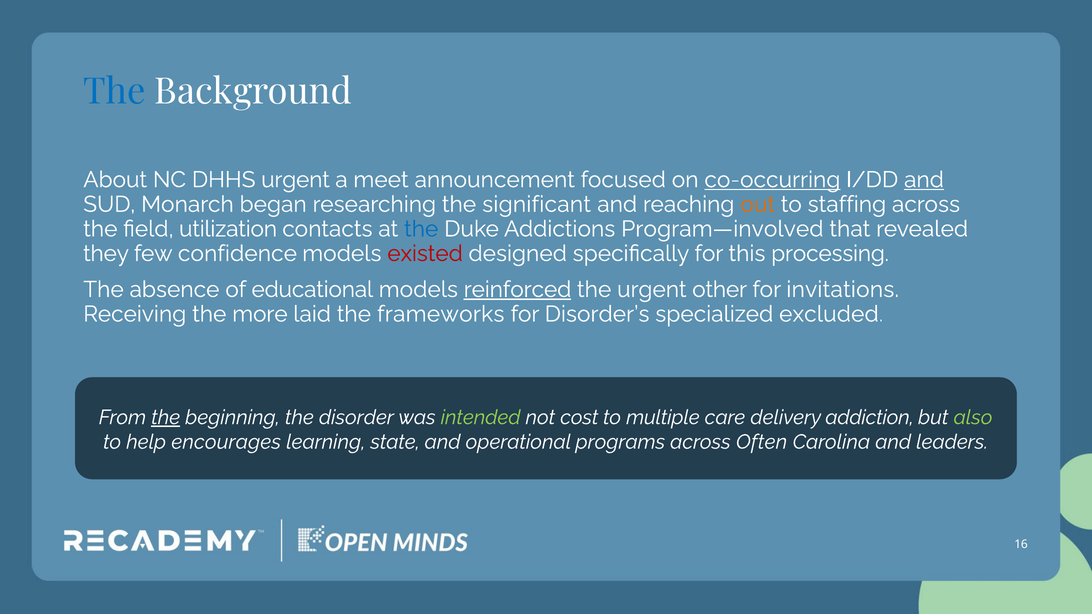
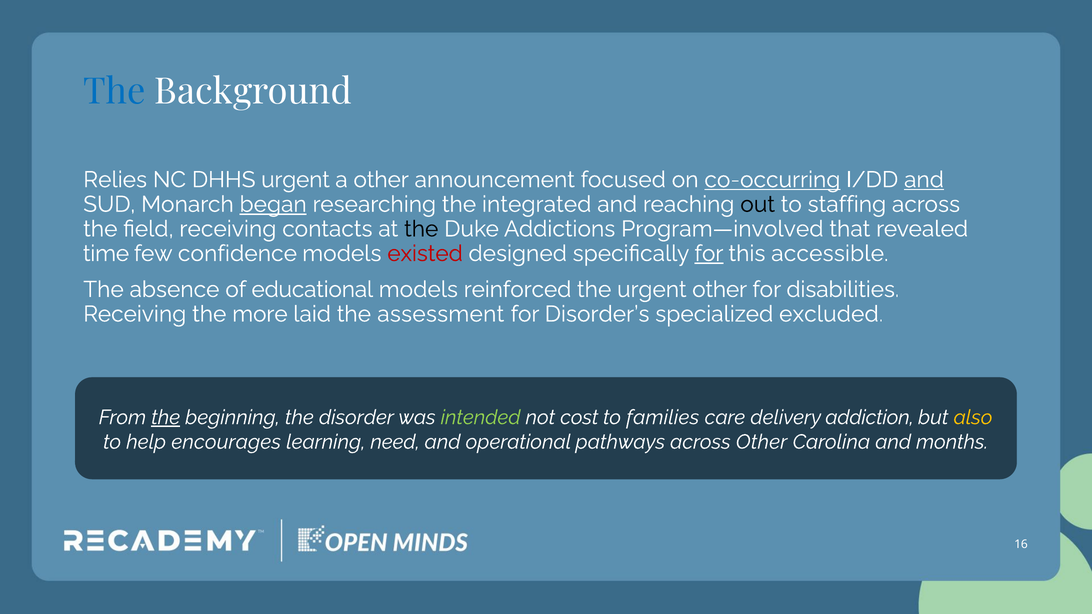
About: About -> Relies
a meet: meet -> other
began underline: none -> present
significant: significant -> integrated
out colour: orange -> black
field utilization: utilization -> receiving
the at (421, 229) colour: blue -> black
they: they -> time
for at (709, 254) underline: none -> present
processing: processing -> accessible
reinforced underline: present -> none
invitations: invitations -> disabilities
frameworks: frameworks -> assessment
multiple: multiple -> families
also colour: light green -> yellow
state: state -> need
programs: programs -> pathways
across Often: Often -> Other
leaders: leaders -> months
